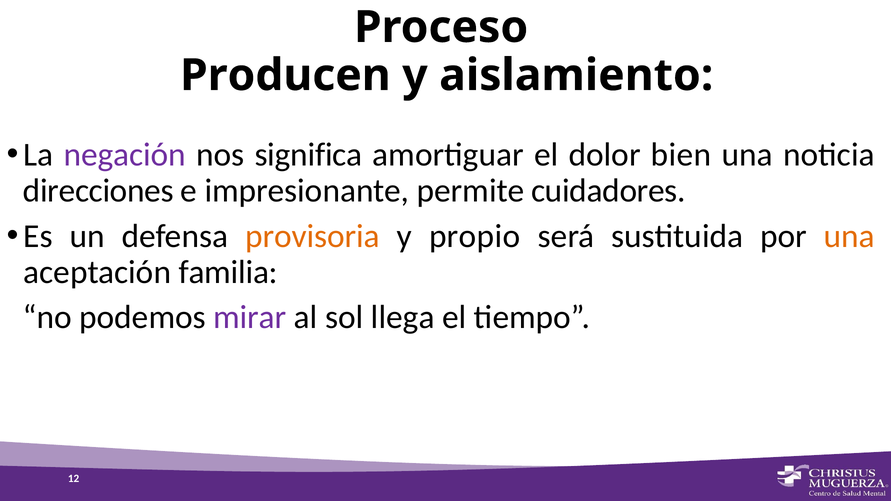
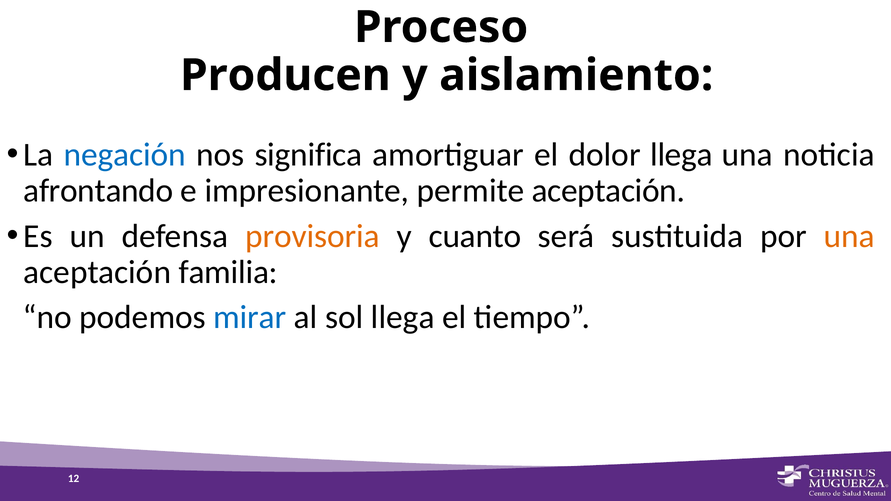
negación colour: purple -> blue
dolor bien: bien -> llega
direcciones: direcciones -> afrontando
permite cuidadores: cuidadores -> aceptación
propio: propio -> cuanto
mirar colour: purple -> blue
